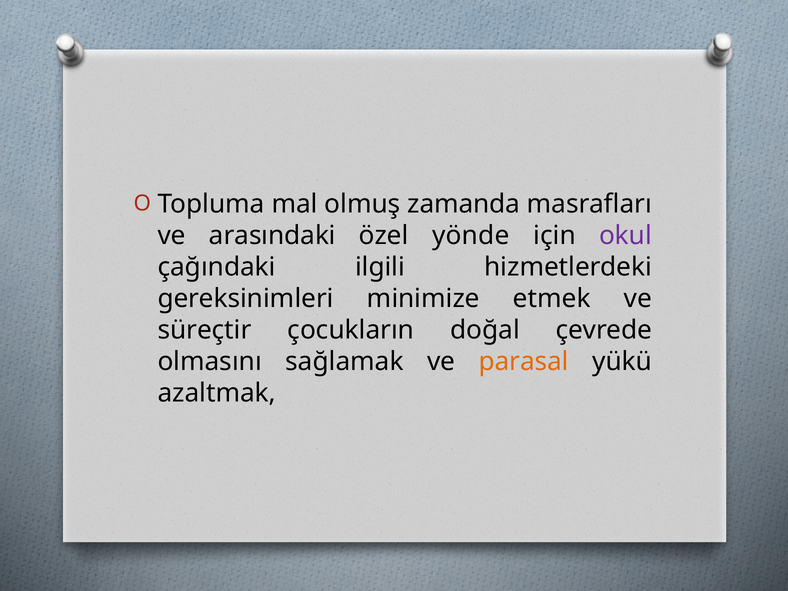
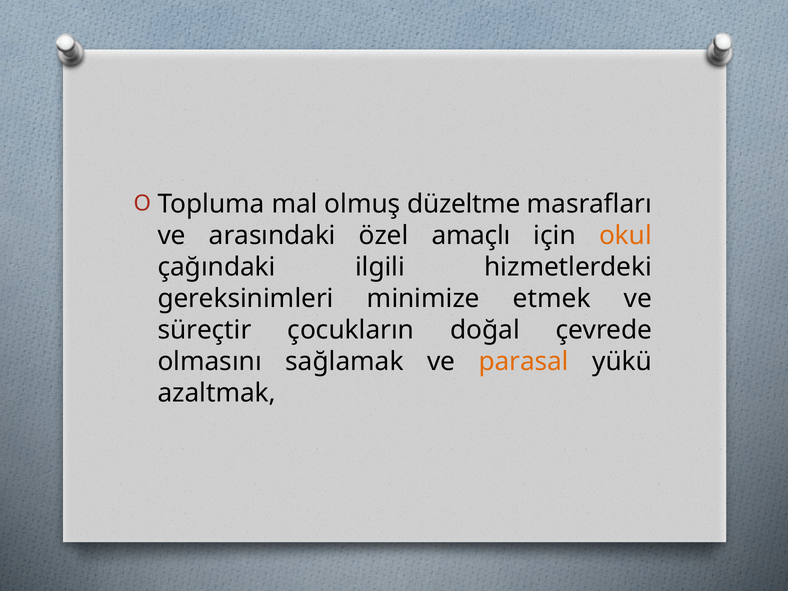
zamanda: zamanda -> düzeltme
yönde: yönde -> amaçlı
okul colour: purple -> orange
